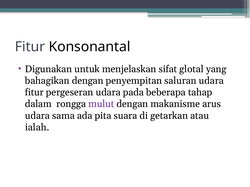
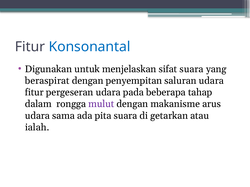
Konsonantal colour: black -> blue
sifat glotal: glotal -> suara
bahagikan: bahagikan -> beraspirat
